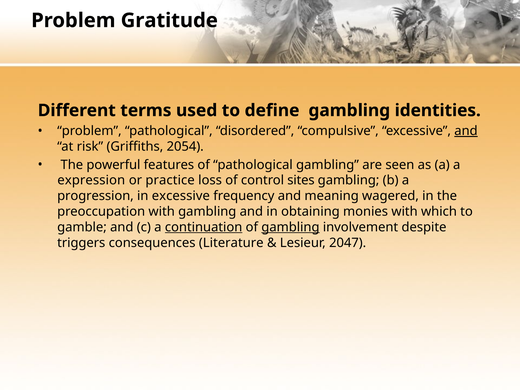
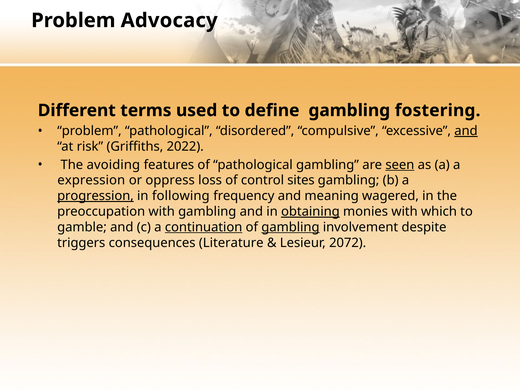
Gratitude: Gratitude -> Advocacy
identities: identities -> fostering
2054: 2054 -> 2022
powerful: powerful -> avoiding
seen underline: none -> present
practice: practice -> oppress
progression underline: none -> present
in excessive: excessive -> following
obtaining underline: none -> present
2047: 2047 -> 2072
